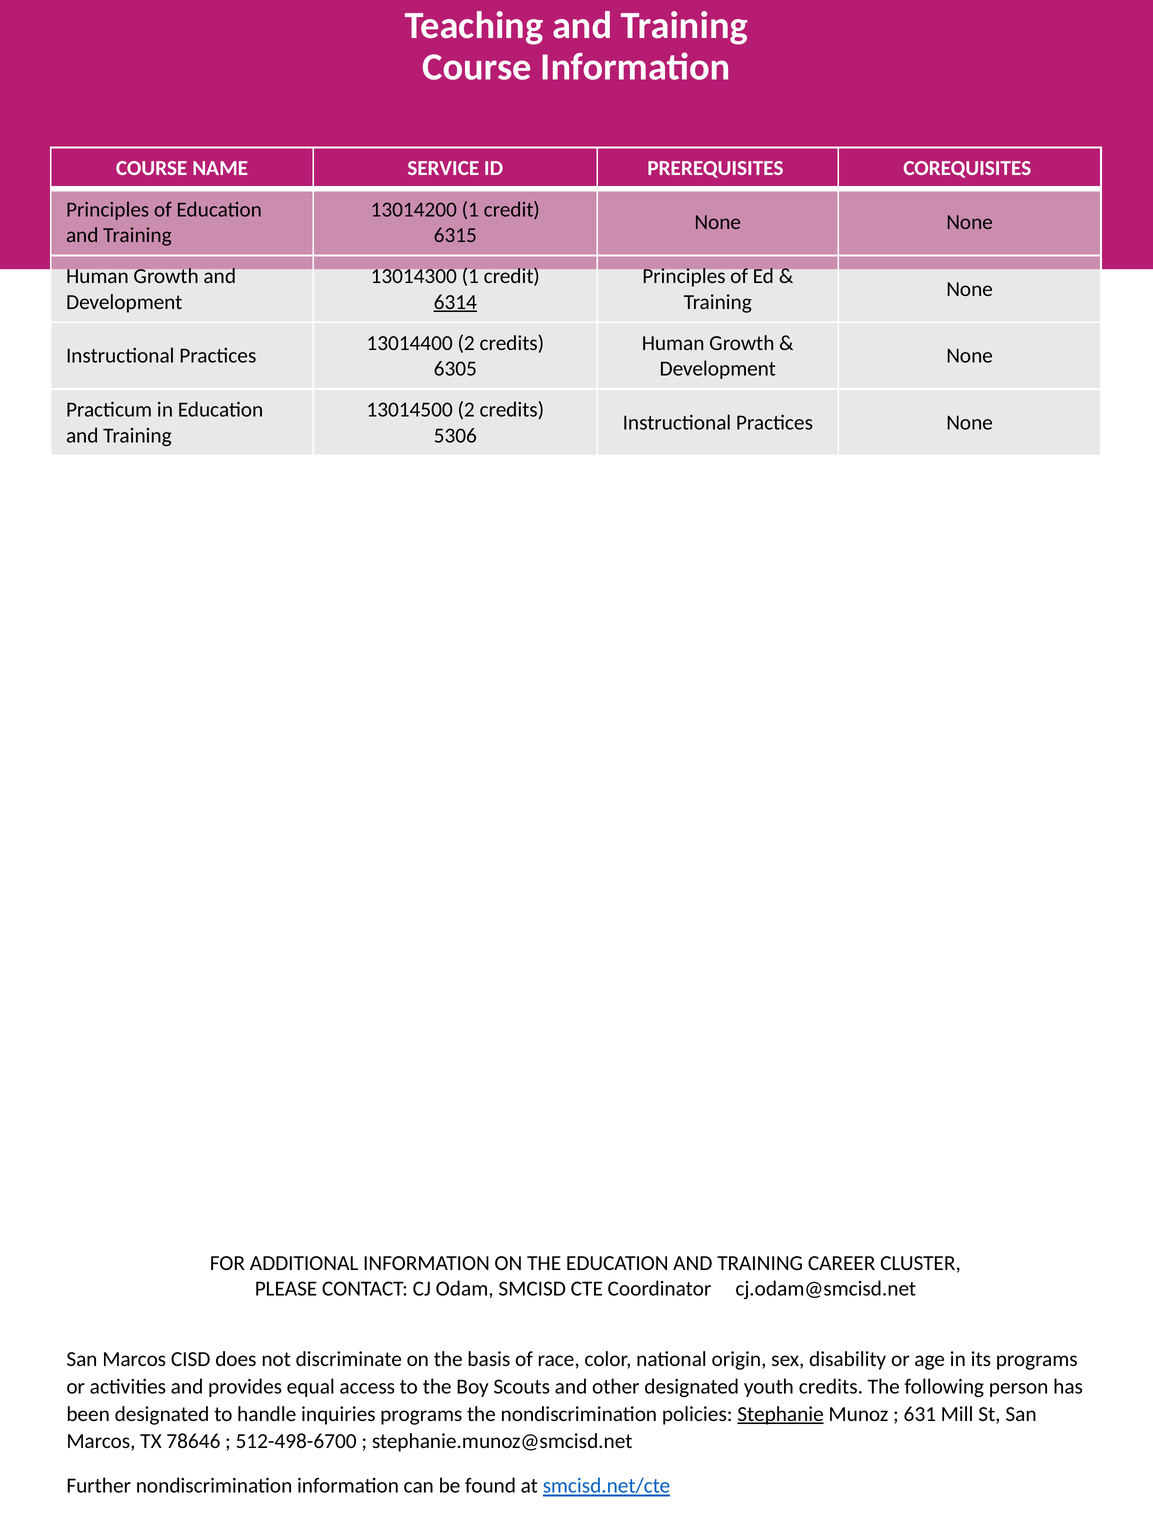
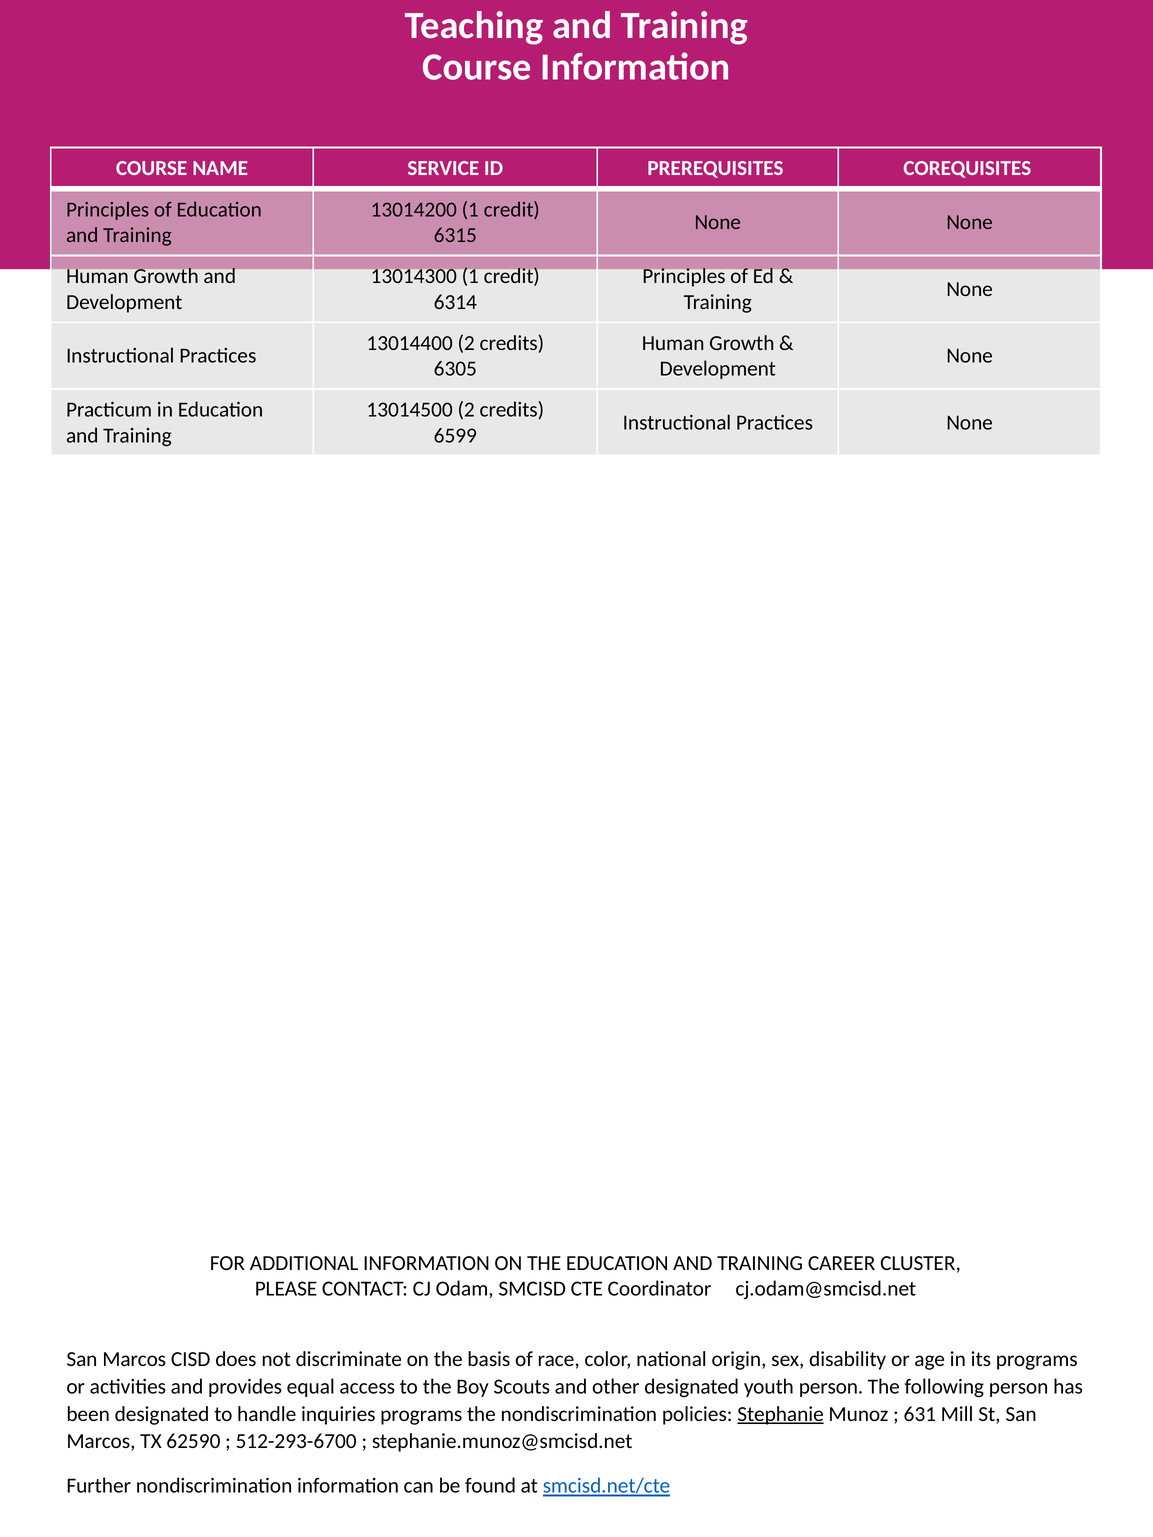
6314 underline: present -> none
5306: 5306 -> 6599
youth credits: credits -> person
78646: 78646 -> 62590
512-498-6700: 512-498-6700 -> 512-293-6700
